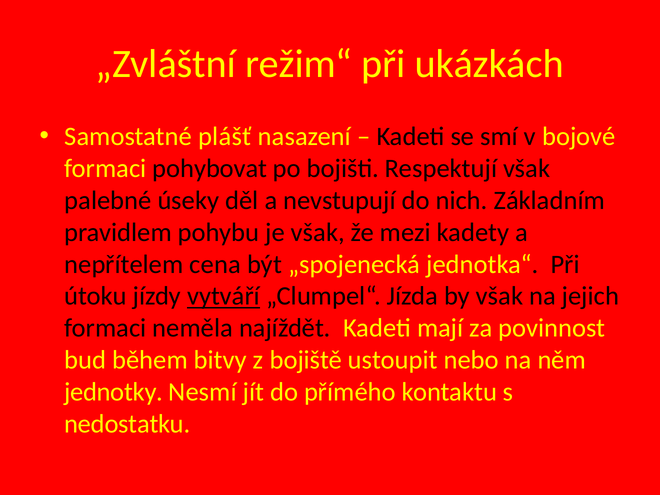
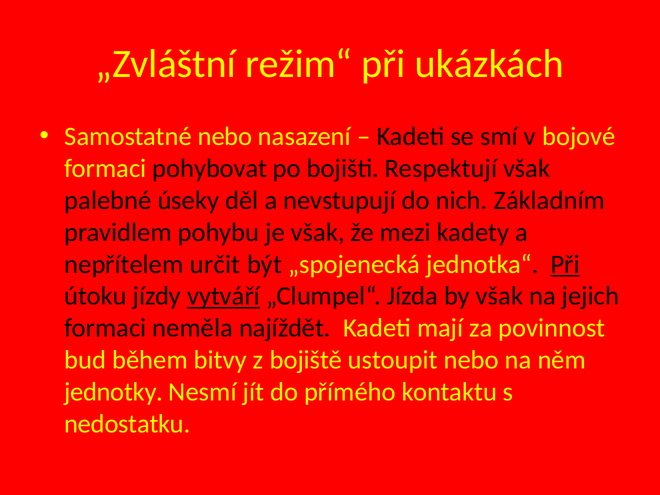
Samostatné plášť: plášť -> nebo
cena: cena -> určit
Při at (565, 264) underline: none -> present
